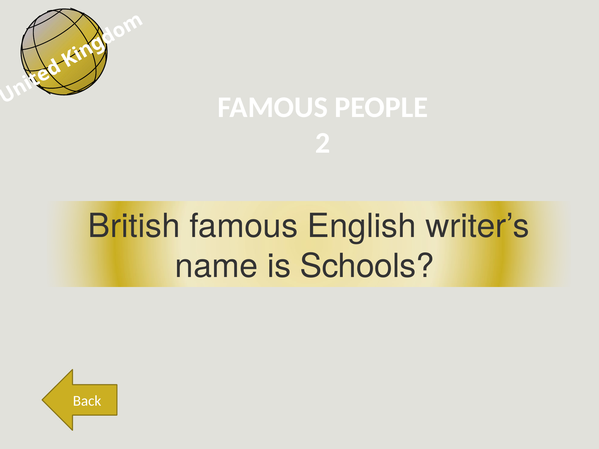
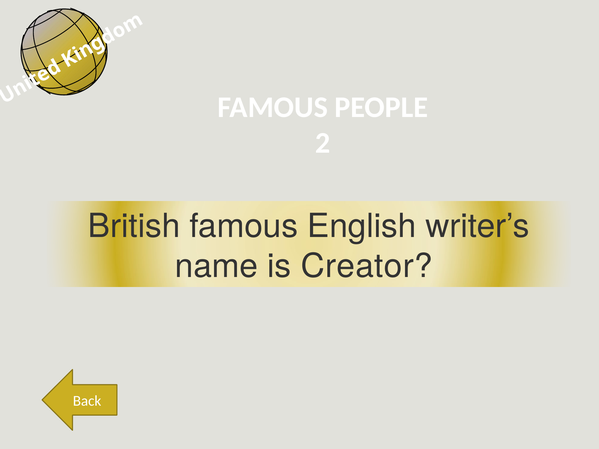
Schools: Schools -> Creator
